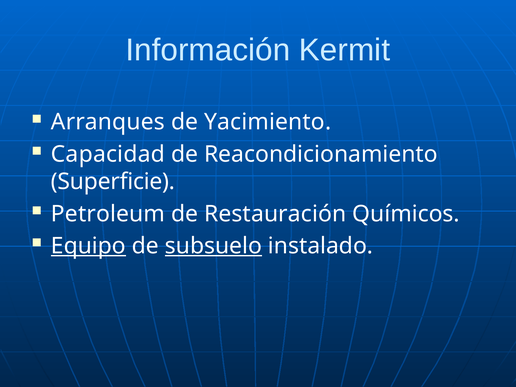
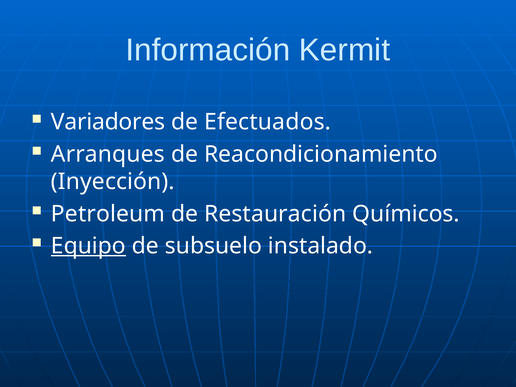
Arranques: Arranques -> Variadores
Yacimiento: Yacimiento -> Efectuados
Capacidad: Capacidad -> Arranques
Superficie: Superficie -> Inyección
subsuelo underline: present -> none
